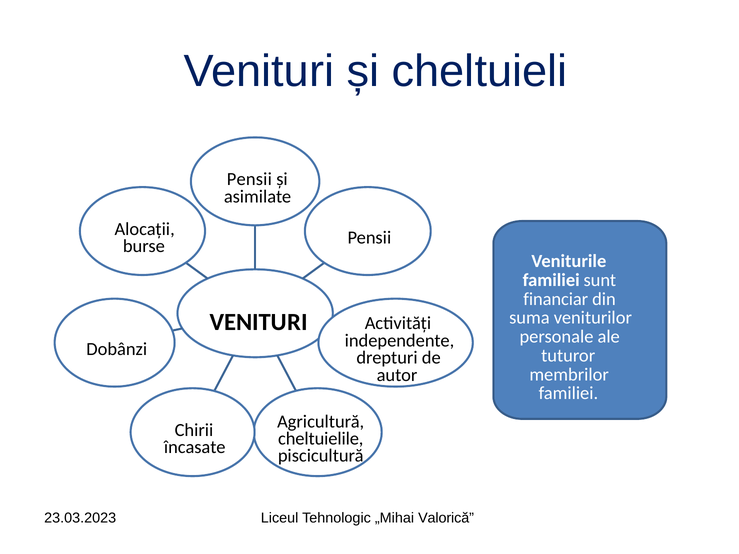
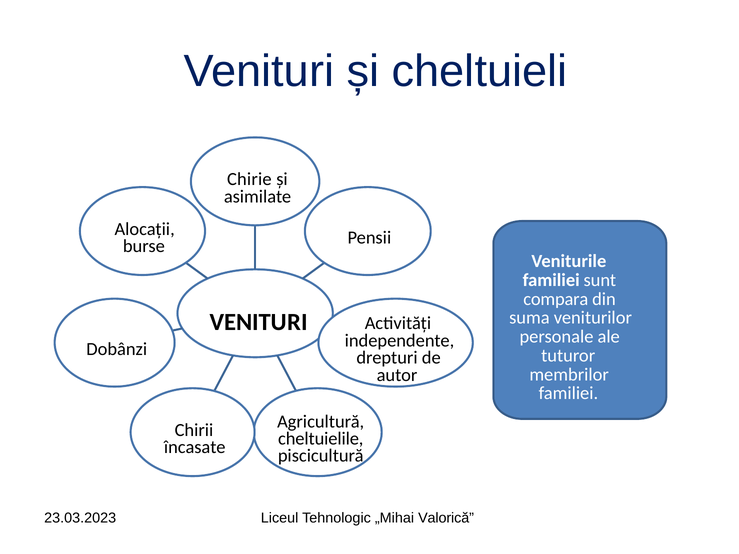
Pensii at (249, 179): Pensii -> Chirie
financiar: financiar -> compara
